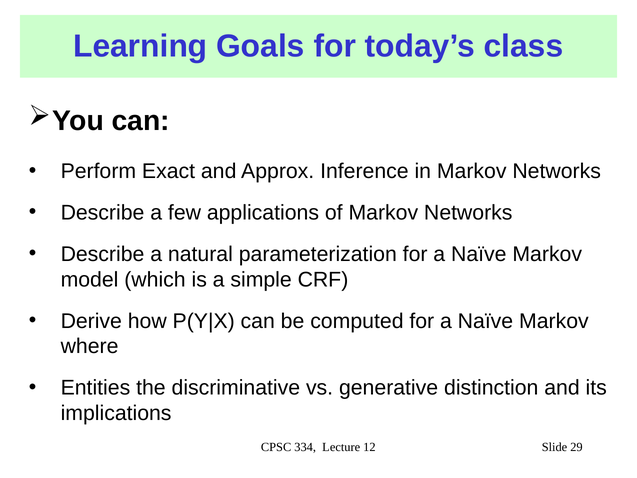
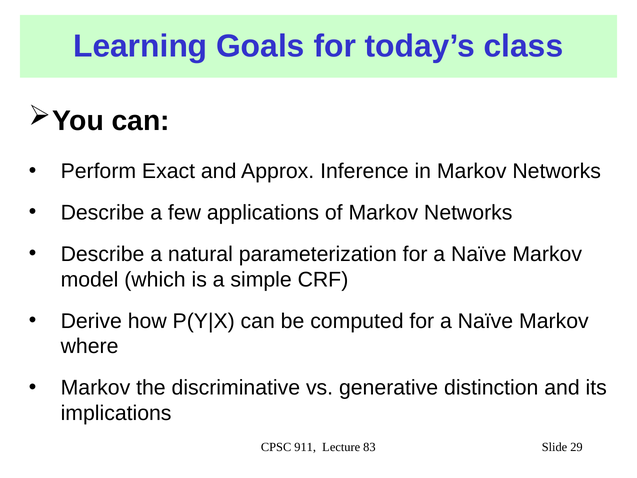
Entities at (95, 388): Entities -> Markov
334: 334 -> 911
12: 12 -> 83
